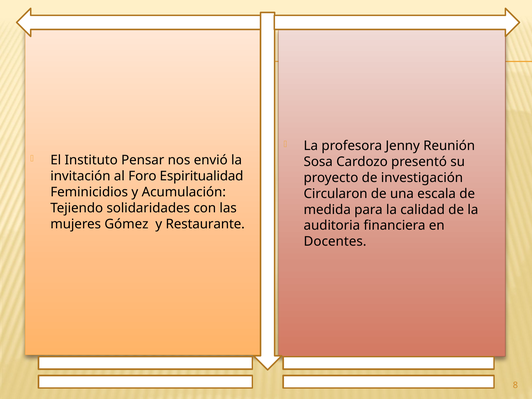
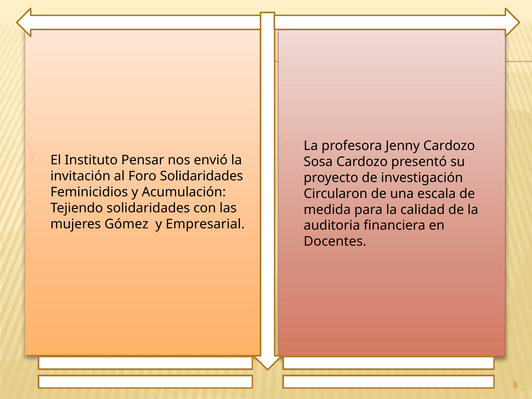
Jenny Reunión: Reunión -> Cardozo
Foro Espiritualidad: Espiritualidad -> Solidaridades
Restaurante: Restaurante -> Empresarial
